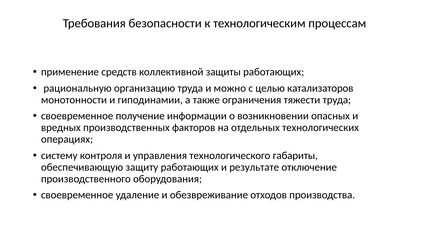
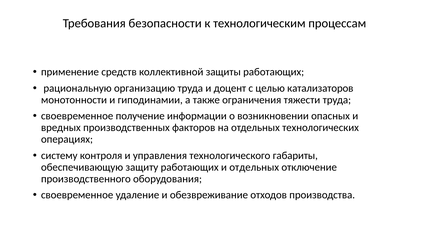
можно: можно -> доцент
и результате: результате -> отдельных
